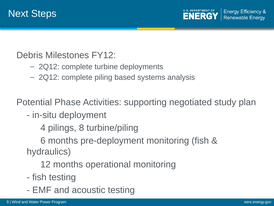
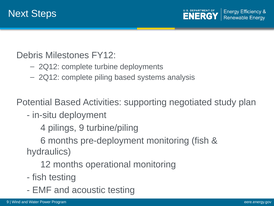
Potential Phase: Phase -> Based
pilings 8: 8 -> 9
